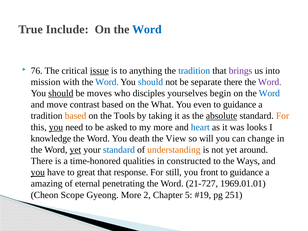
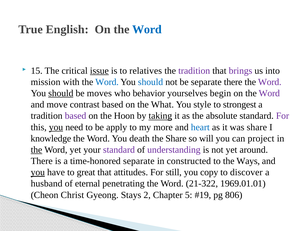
Include: Include -> English
76: 76 -> 15
anything: anything -> relatives
tradition at (194, 71) colour: blue -> purple
disciples: disciples -> behavior
Word at (269, 93) colour: blue -> purple
even: even -> style
guidance at (240, 105): guidance -> strongest
based at (76, 116) colour: orange -> purple
Tools: Tools -> Hoon
taking underline: none -> present
absolute underline: present -> none
For at (283, 116) colour: orange -> purple
asked: asked -> apply
was looks: looks -> share
the View: View -> Share
change: change -> project
the at (36, 150) underline: none -> present
yet at (75, 150) underline: present -> none
standard at (119, 150) colour: blue -> purple
understanding colour: orange -> purple
time-honored qualities: qualities -> separate
response: response -> attitudes
front: front -> copy
guidance at (246, 172): guidance -> discover
amazing: amazing -> husband
21-727: 21-727 -> 21-322
Scope: Scope -> Christ
Gyeong More: More -> Stays
251: 251 -> 806
